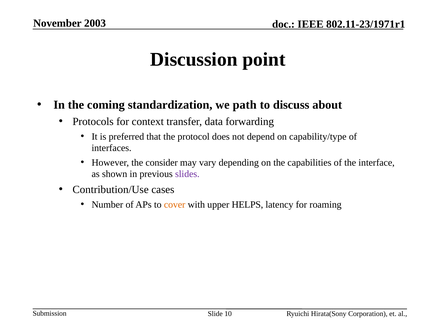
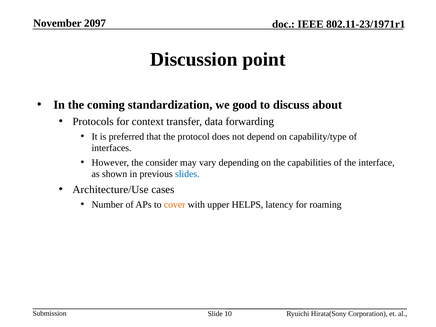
2003: 2003 -> 2097
path: path -> good
slides colour: purple -> blue
Contribution/Use: Contribution/Use -> Architecture/Use
